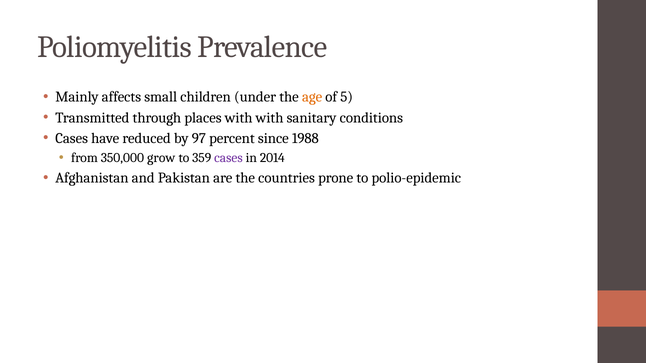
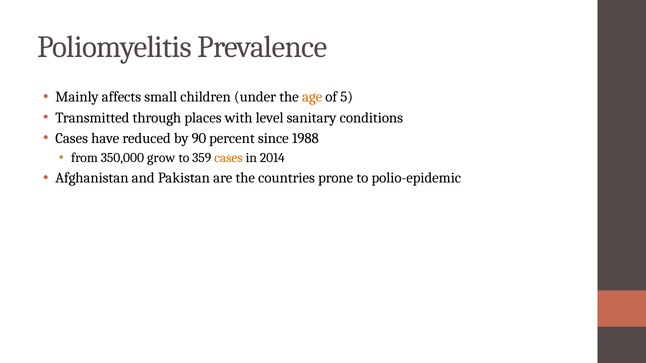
with with: with -> level
97: 97 -> 90
cases at (228, 158) colour: purple -> orange
